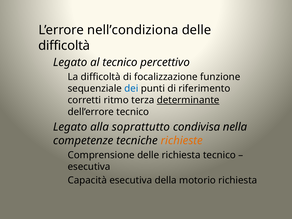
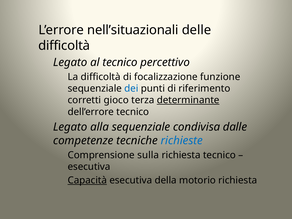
nell’condiziona: nell’condiziona -> nell’situazionali
ritmo: ritmo -> gioco
alla soprattutto: soprattutto -> sequenziale
nella: nella -> dalle
richieste colour: orange -> blue
Comprensione delle: delle -> sulla
Capacità underline: none -> present
